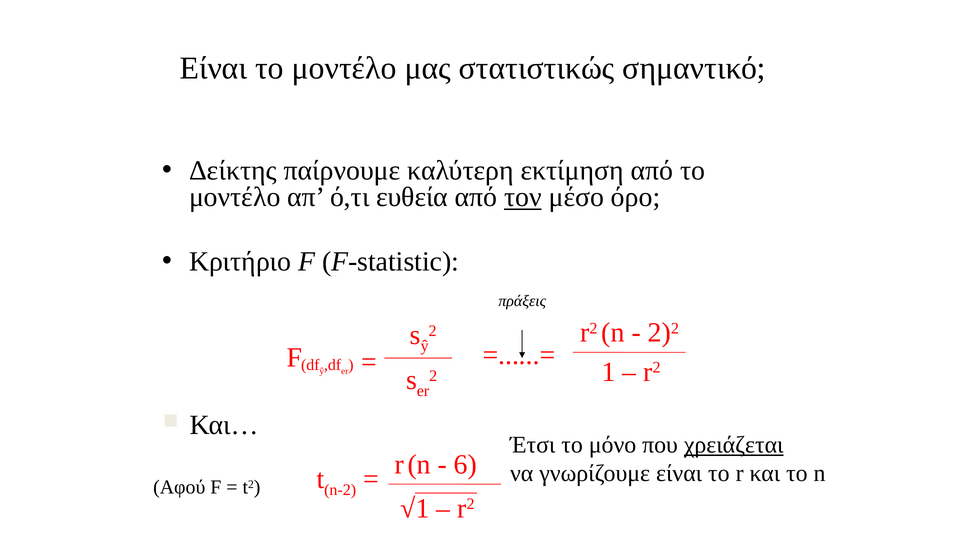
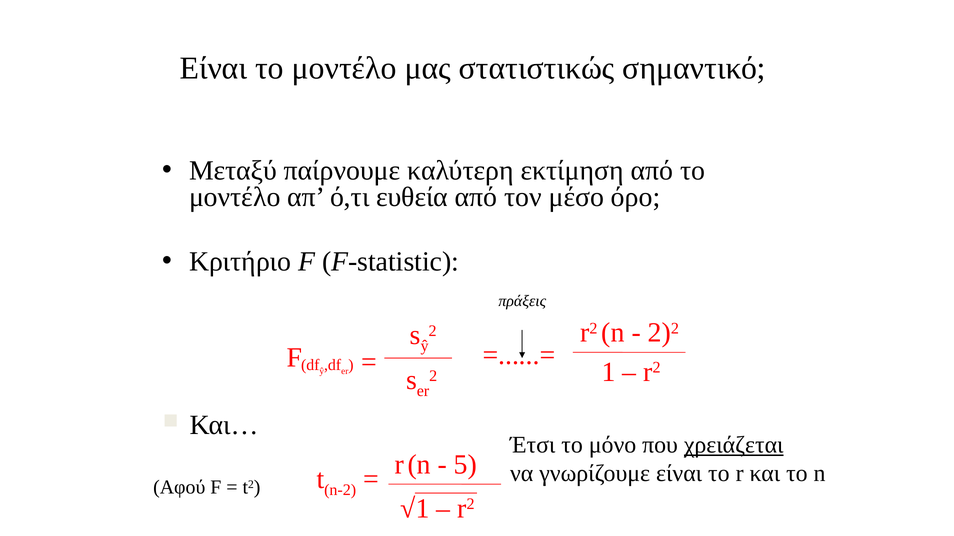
Δείκτης: Δείκτης -> Μεταξύ
τον underline: present -> none
6: 6 -> 5
